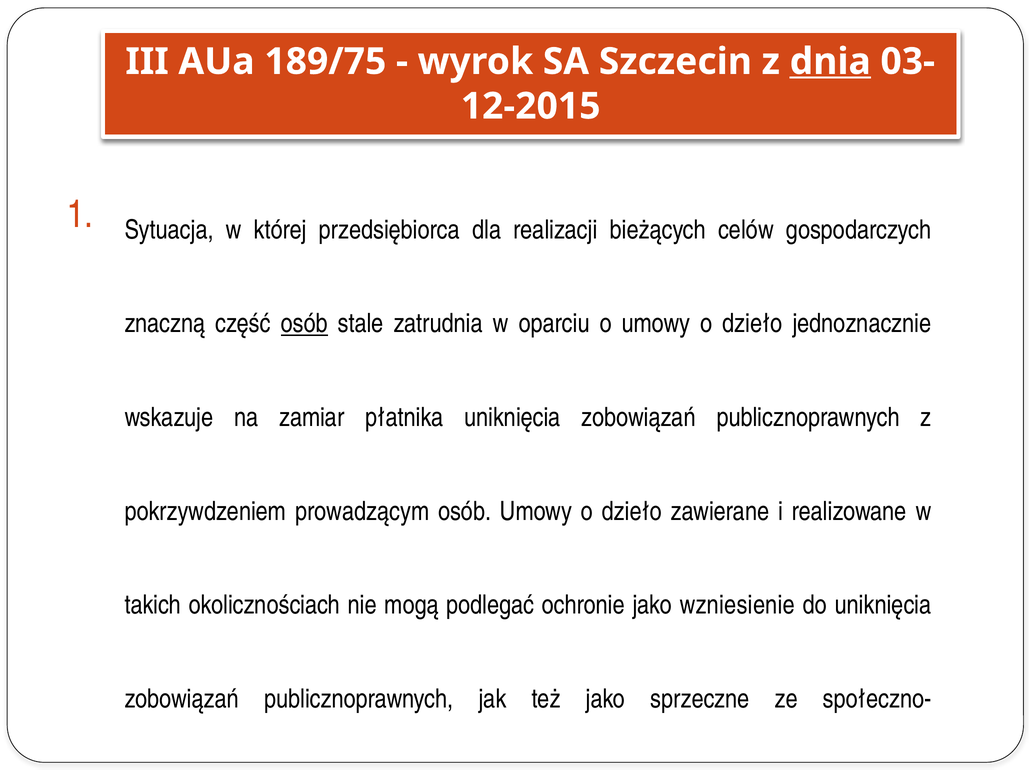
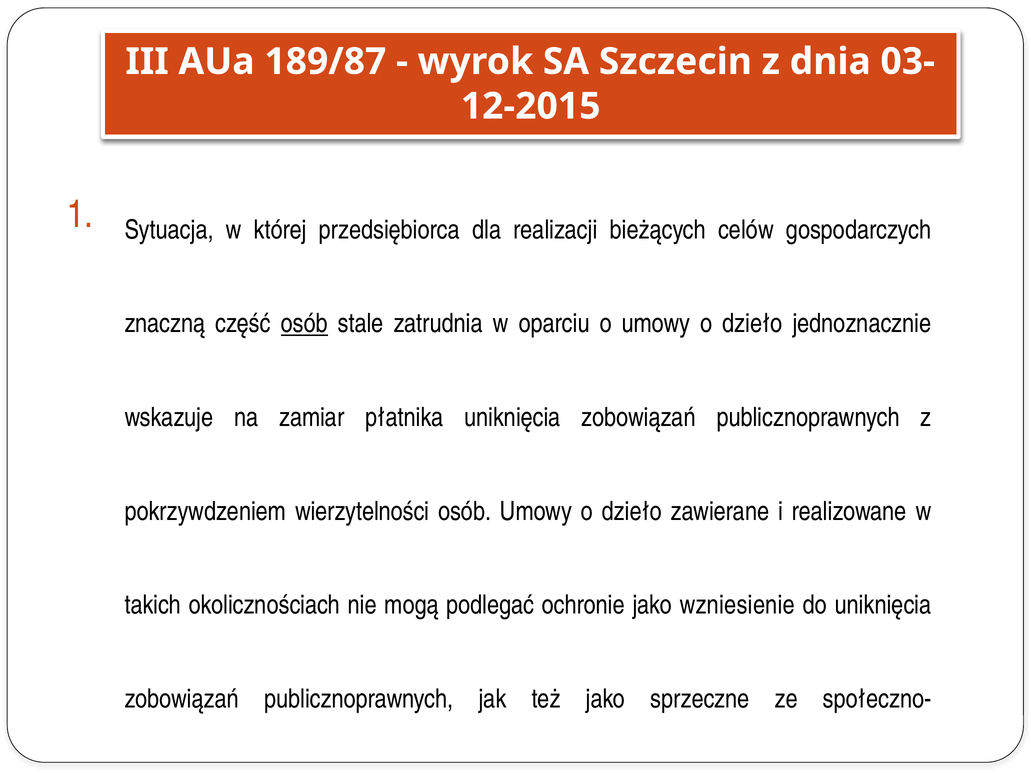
189/75: 189/75 -> 189/87
dnia underline: present -> none
prowadzącym: prowadzącym -> wierzytelności
